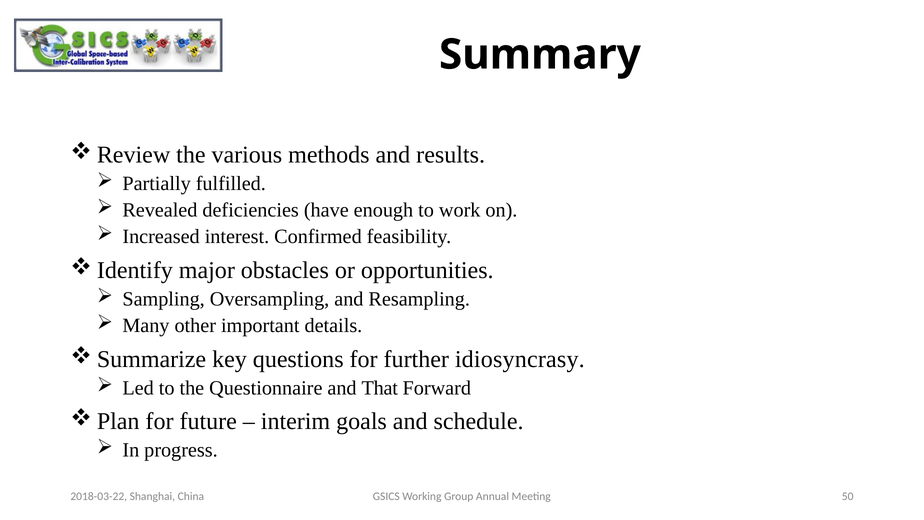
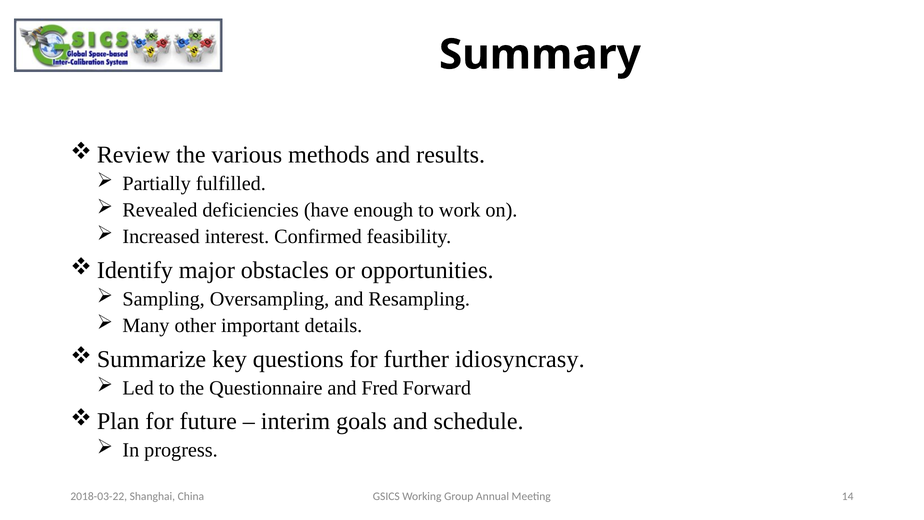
That: That -> Fred
50: 50 -> 14
